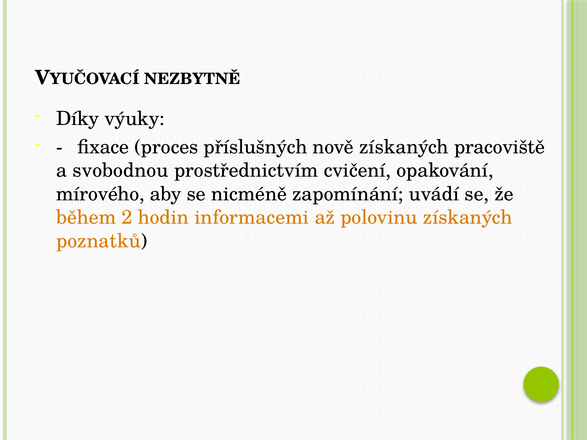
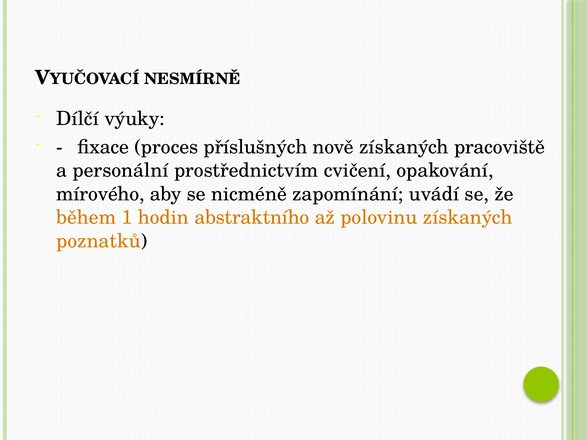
NEZBYTNĚ: NEZBYTNĚ -> NESMÍRNĚ
Díky: Díky -> Dílčí
svobodnou: svobodnou -> personální
2: 2 -> 1
informacemi: informacemi -> abstraktního
